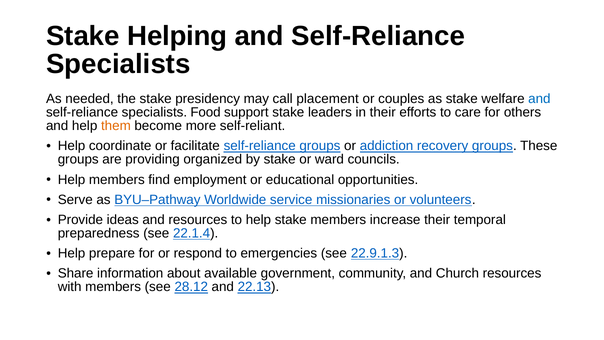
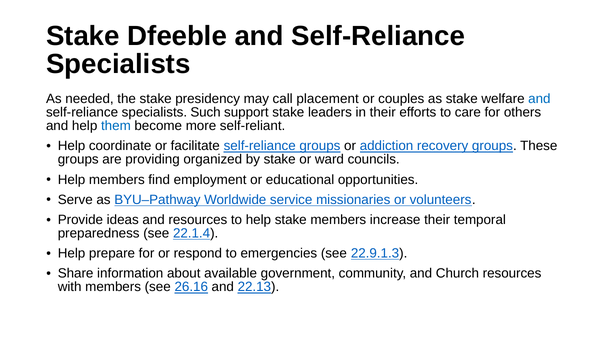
Helping: Helping -> Dfeeble
Food: Food -> Such
them colour: orange -> blue
28.12: 28.12 -> 26.16
